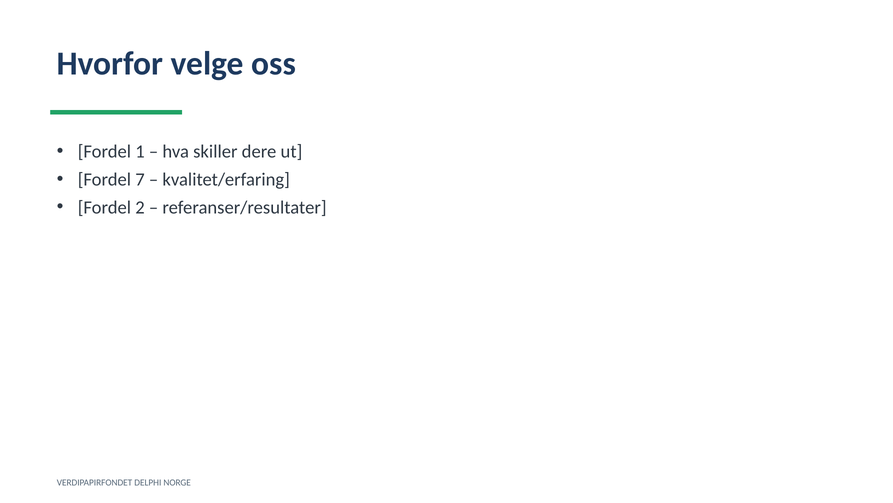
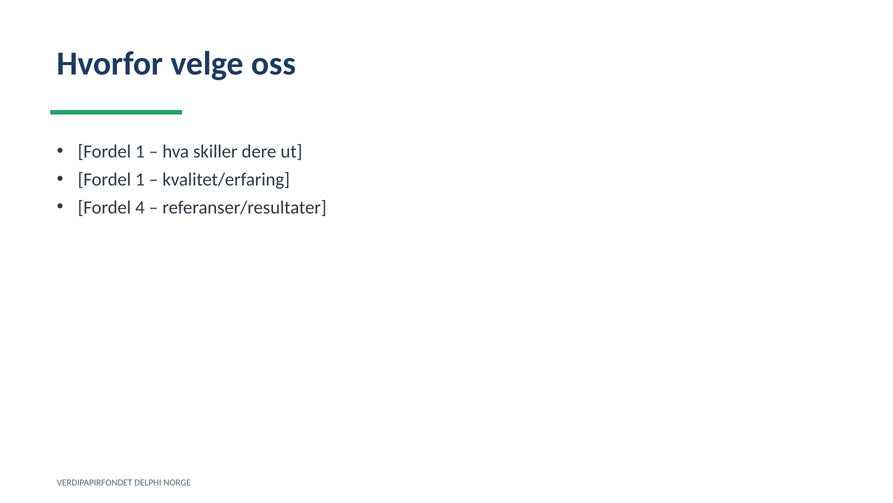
7 at (140, 179): 7 -> 1
2: 2 -> 4
